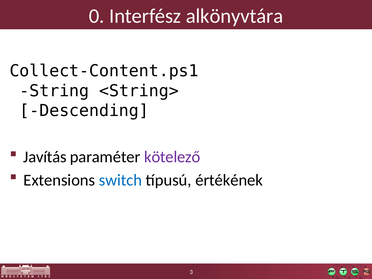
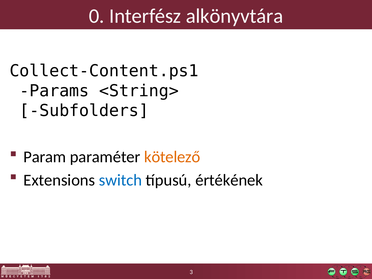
String: String -> Params
Descending: Descending -> Subfolders
Javítás: Javítás -> Param
kötelező colour: purple -> orange
